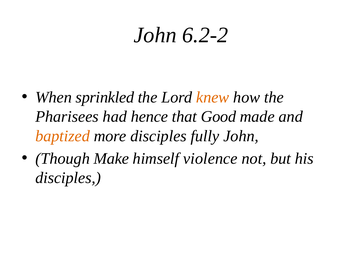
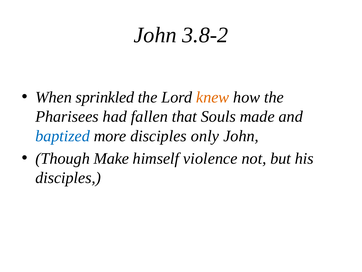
6.2-2: 6.2-2 -> 3.8-2
hence: hence -> fallen
Good: Good -> Souls
baptized colour: orange -> blue
fully: fully -> only
